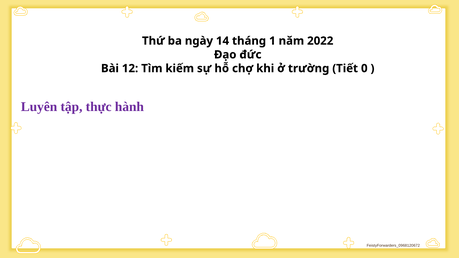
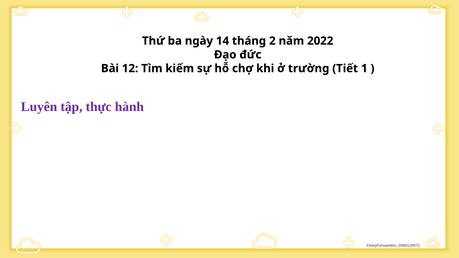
1: 1 -> 2
0: 0 -> 1
